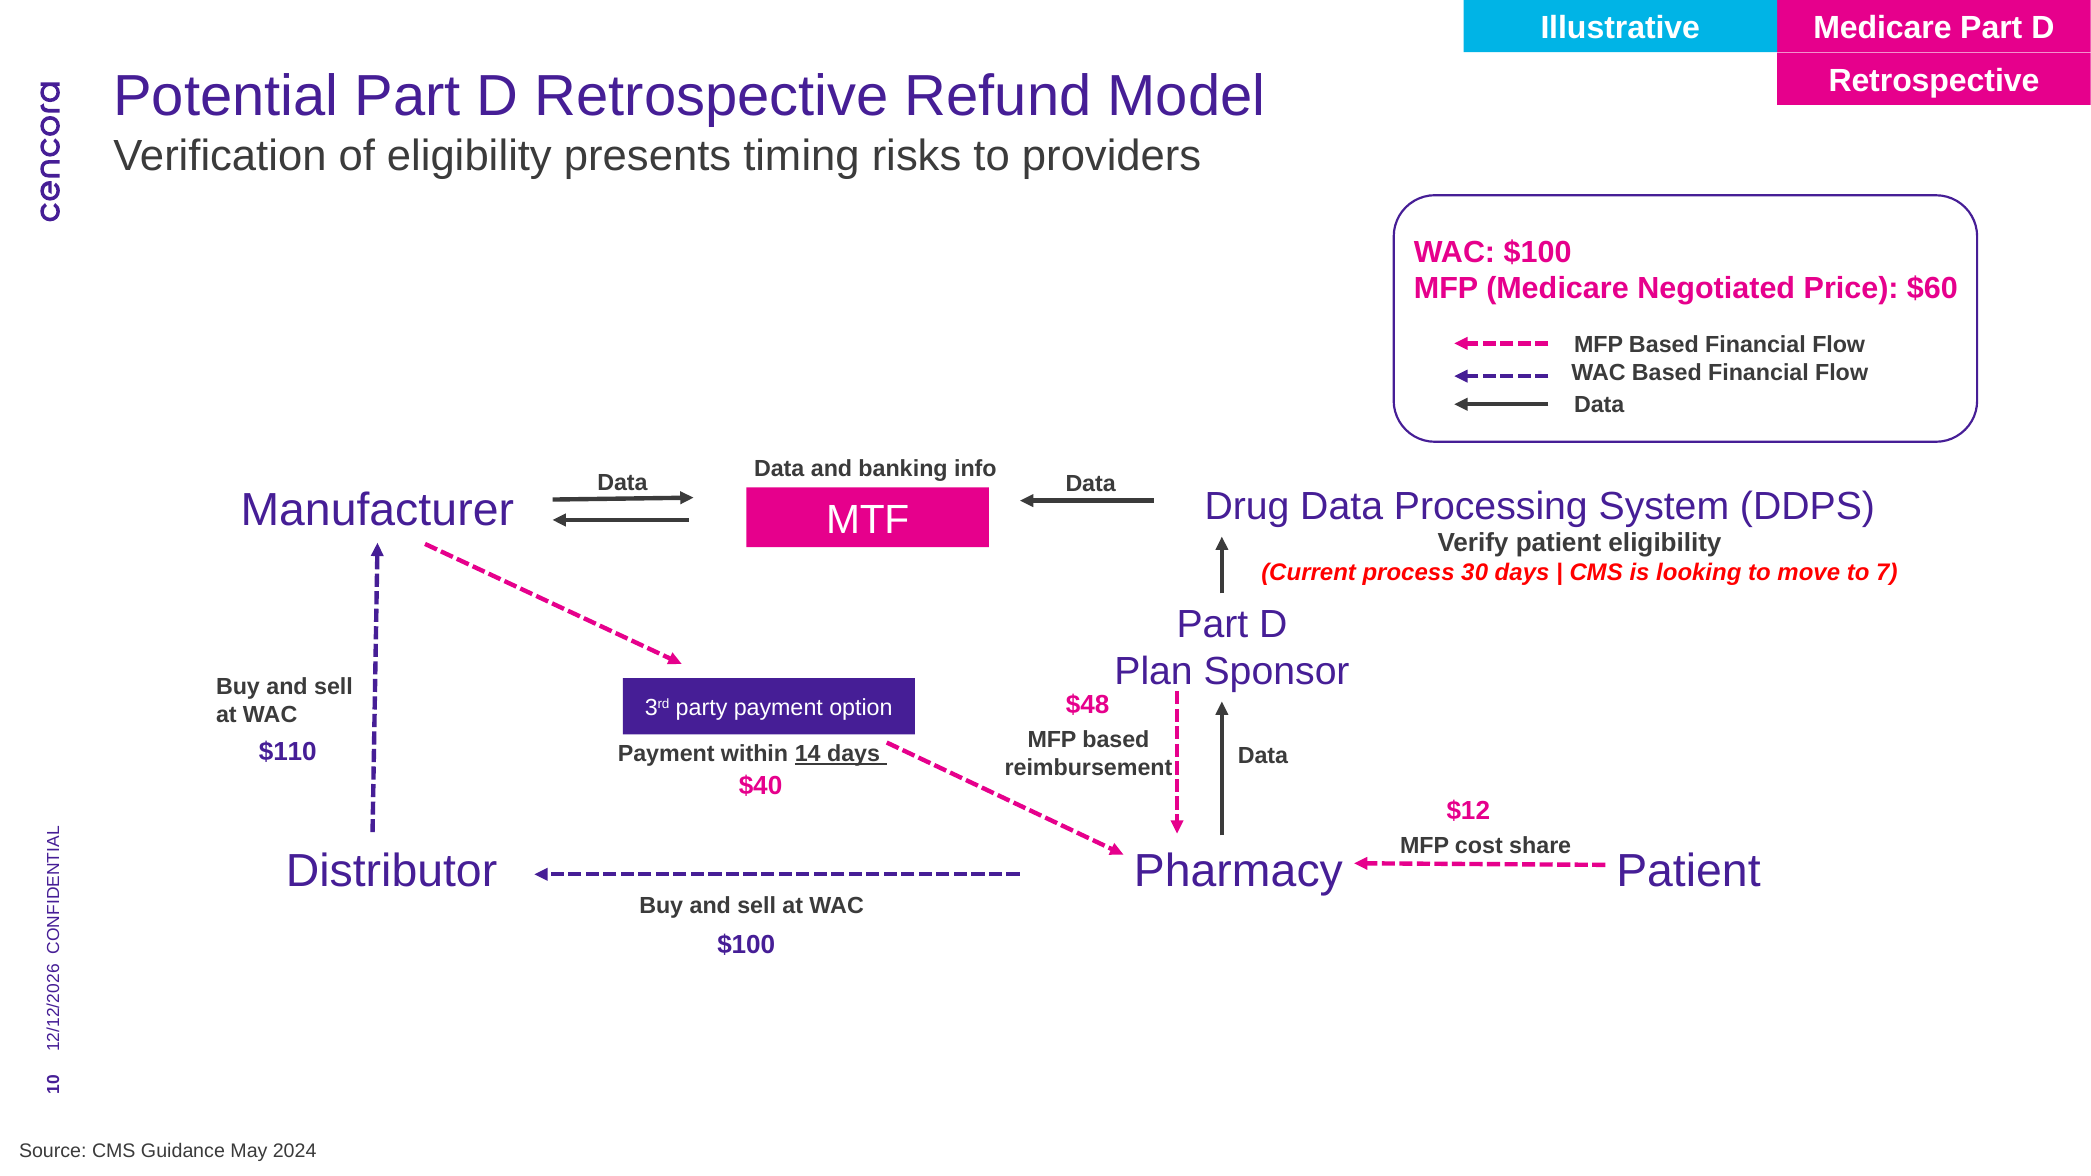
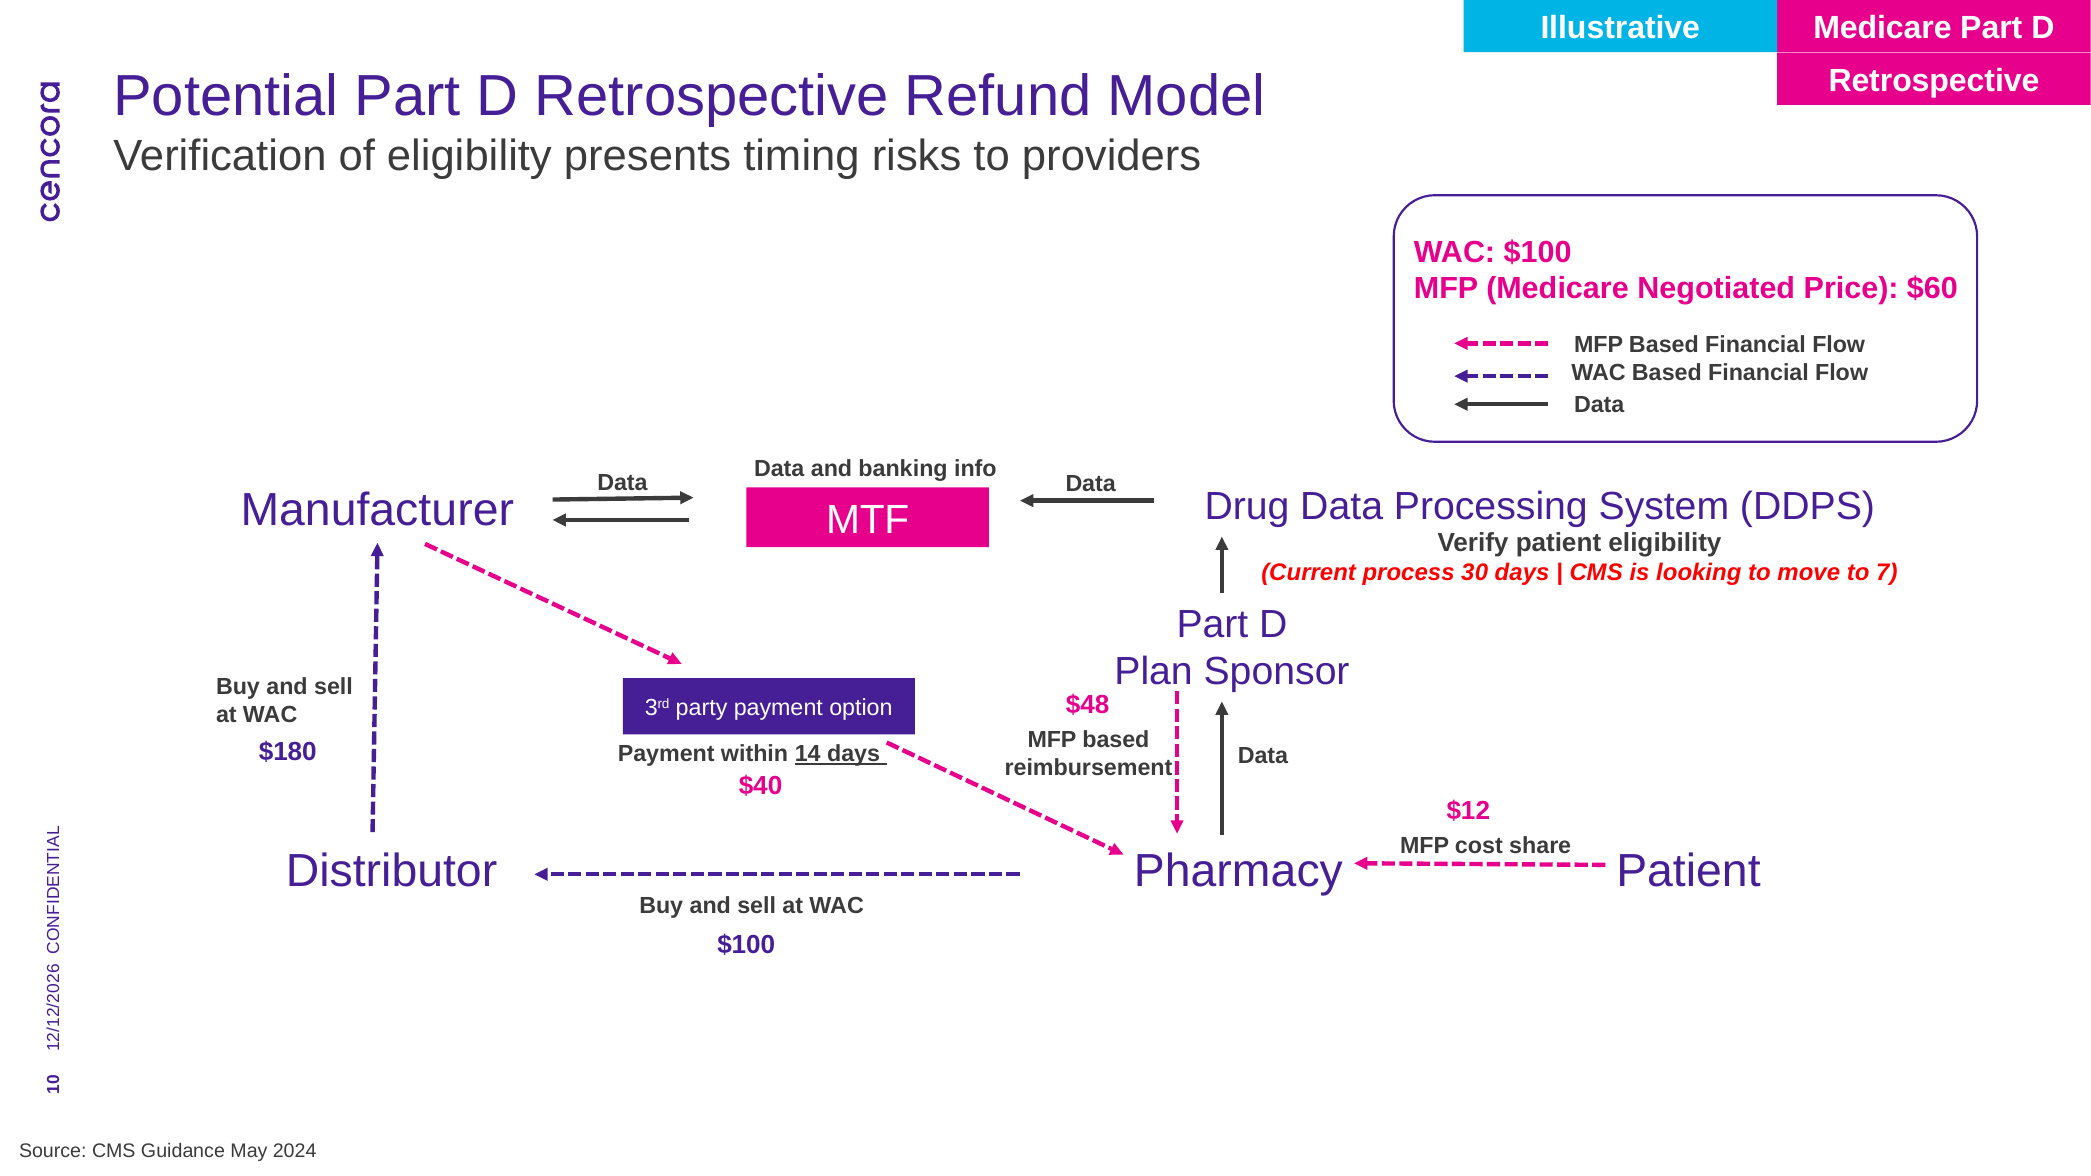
$110: $110 -> $180
